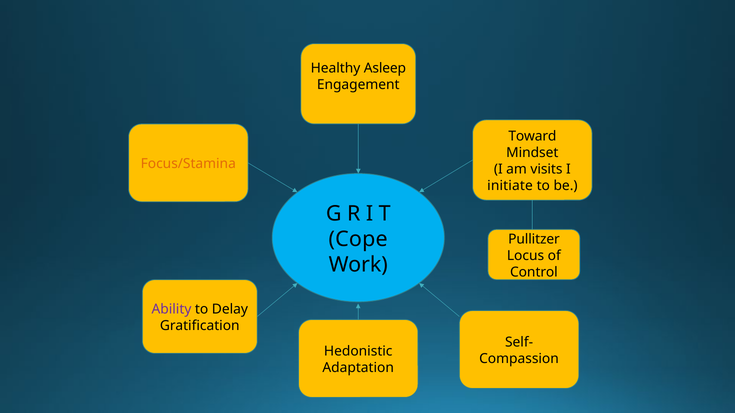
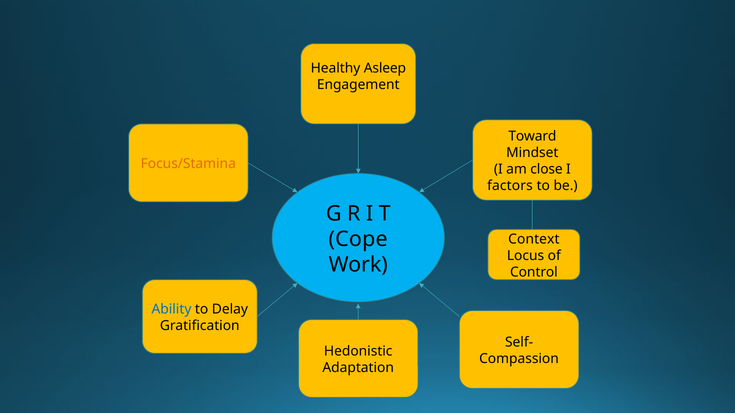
visits: visits -> close
initiate: initiate -> factors
Pullitzer: Pullitzer -> Context
Ability colour: purple -> blue
